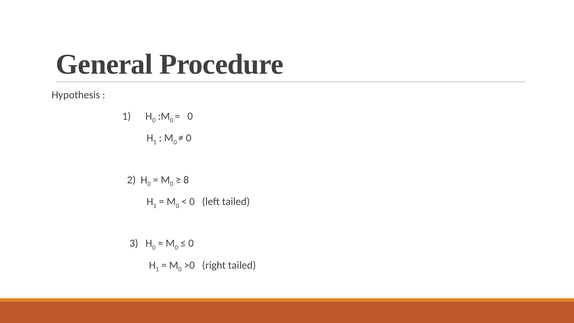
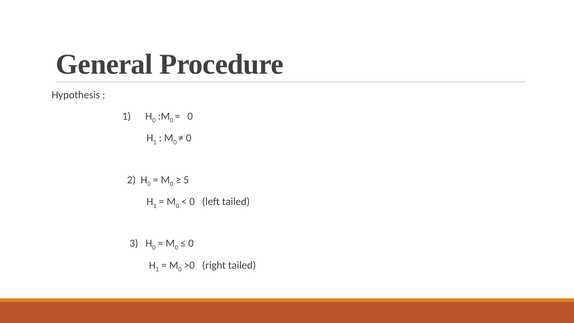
8: 8 -> 5
